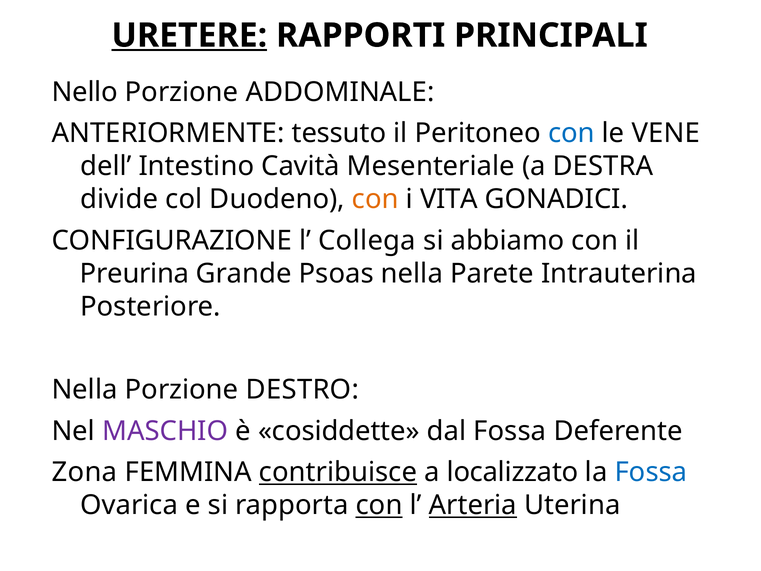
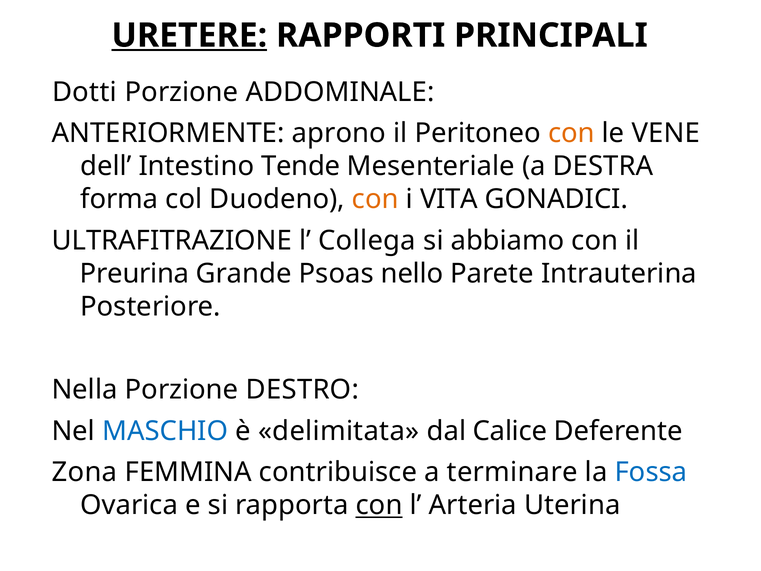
Nello: Nello -> Dotti
tessuto: tessuto -> aprono
con at (571, 133) colour: blue -> orange
Cavità: Cavità -> Tende
divide: divide -> forma
CONFIGURAZIONE: CONFIGURAZIONE -> ULTRAFITRAZIONE
Psoas nella: nella -> nello
MASCHIO colour: purple -> blue
cosiddette: cosiddette -> delimitata
dal Fossa: Fossa -> Calice
contribuisce underline: present -> none
localizzato: localizzato -> terminare
Arteria underline: present -> none
